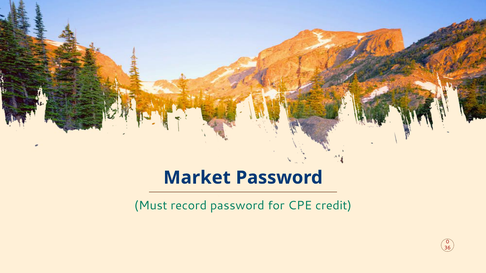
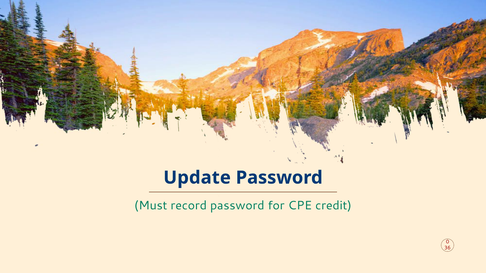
Market: Market -> Update
